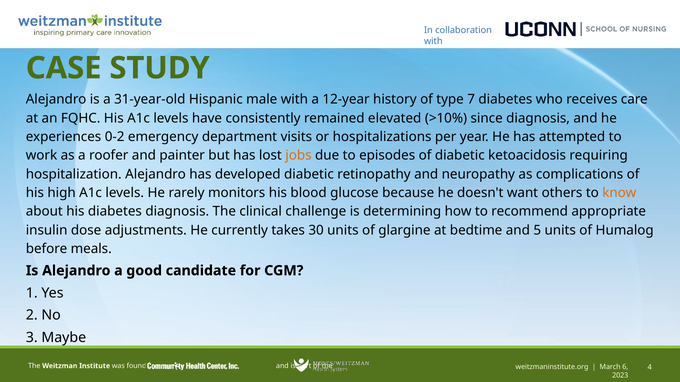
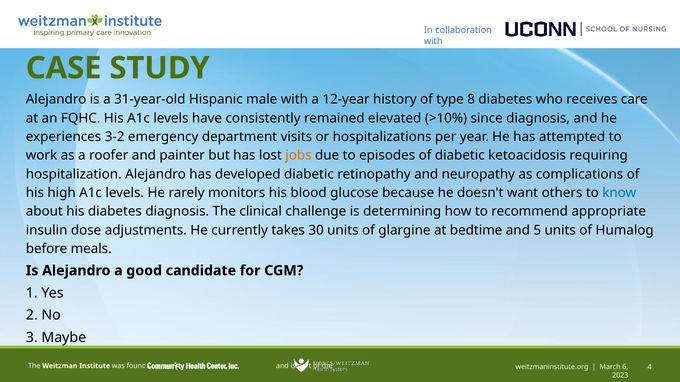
7: 7 -> 8
0-2: 0-2 -> 3-2
know colour: orange -> blue
